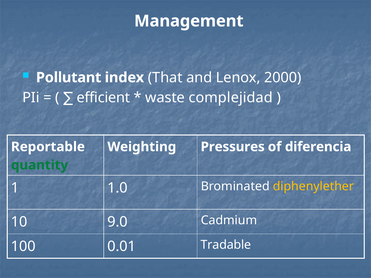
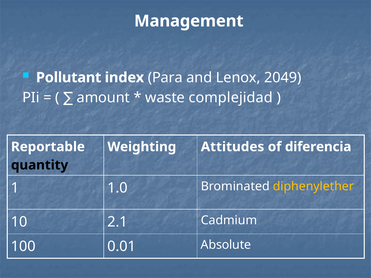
That: That -> Para
2000: 2000 -> 2049
efficient: efficient -> amount
Pressures: Pressures -> Attitudes
quantity colour: green -> black
9.0: 9.0 -> 2.1
Tradable: Tradable -> Absolute
